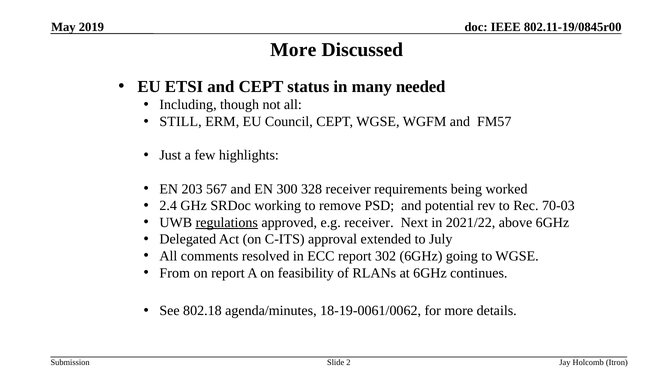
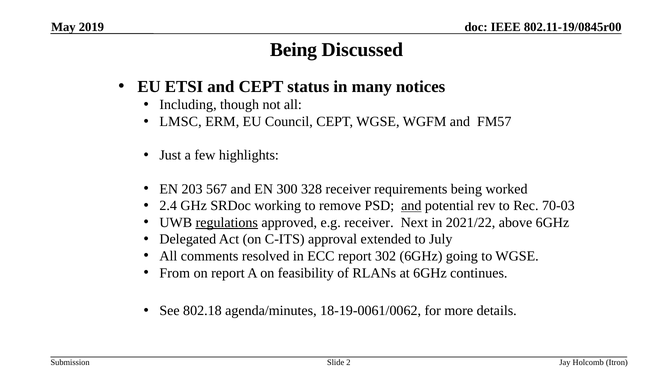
More at (293, 50): More -> Being
needed: needed -> notices
STILL: STILL -> LMSC
and at (411, 206) underline: none -> present
